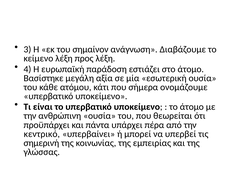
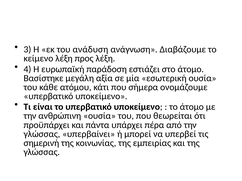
σημαίνον: σημαίνον -> ανάδυση
κεντρικό at (42, 134): κεντρικό -> γλώσσας
